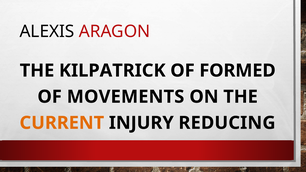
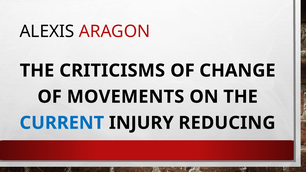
KILPATRICK: KILPATRICK -> CRITICISMS
FORMED: FORMED -> CHANGE
CURRENT colour: orange -> blue
